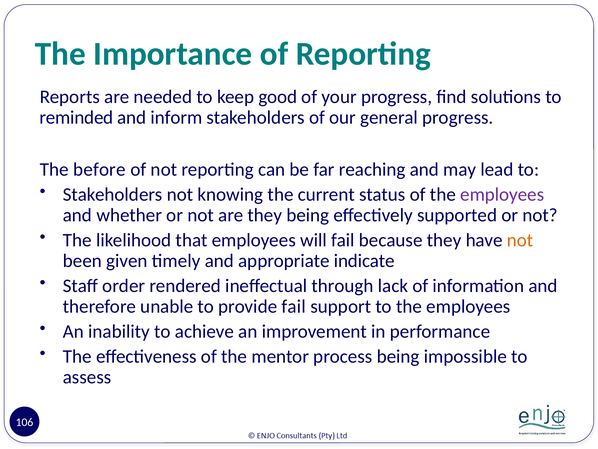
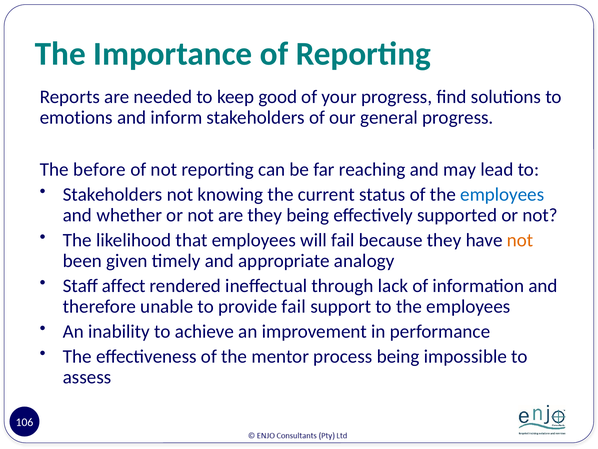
reminded: reminded -> emotions
employees at (502, 194) colour: purple -> blue
indicate: indicate -> analogy
order: order -> affect
